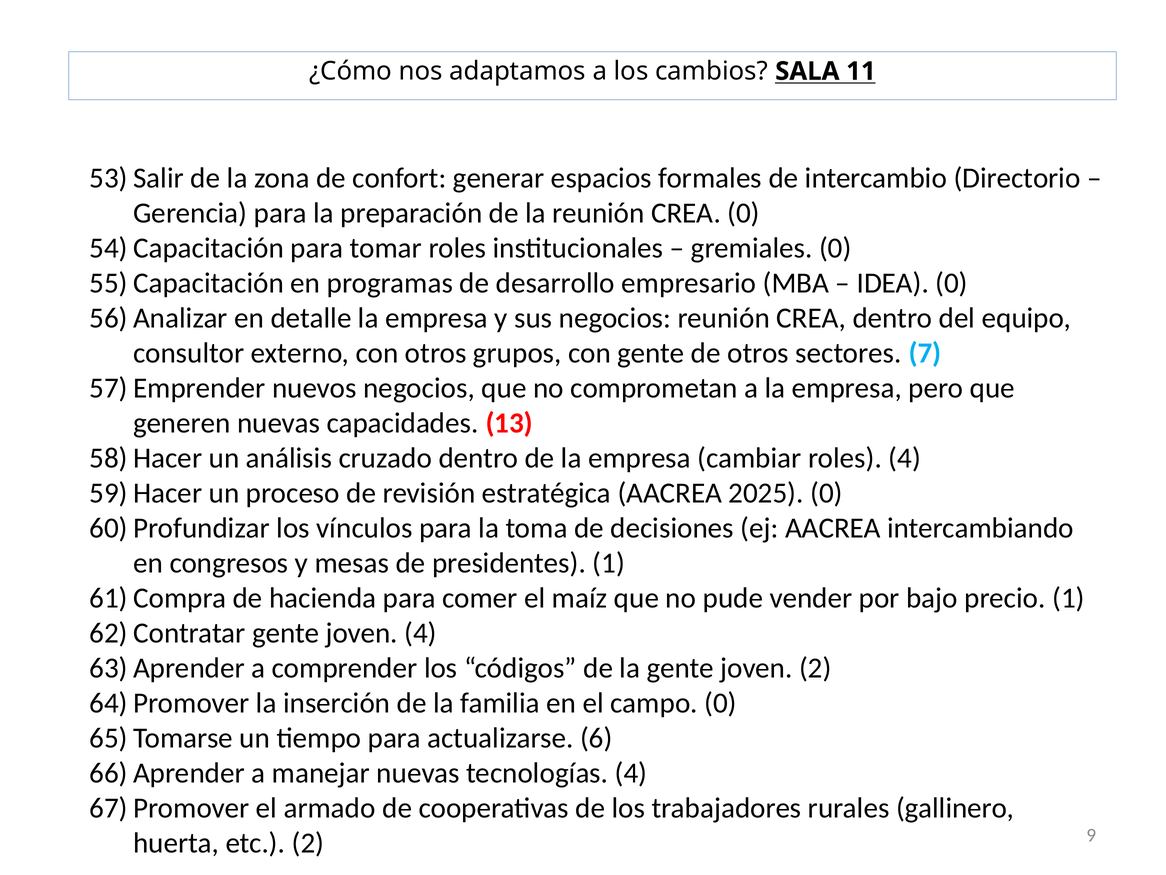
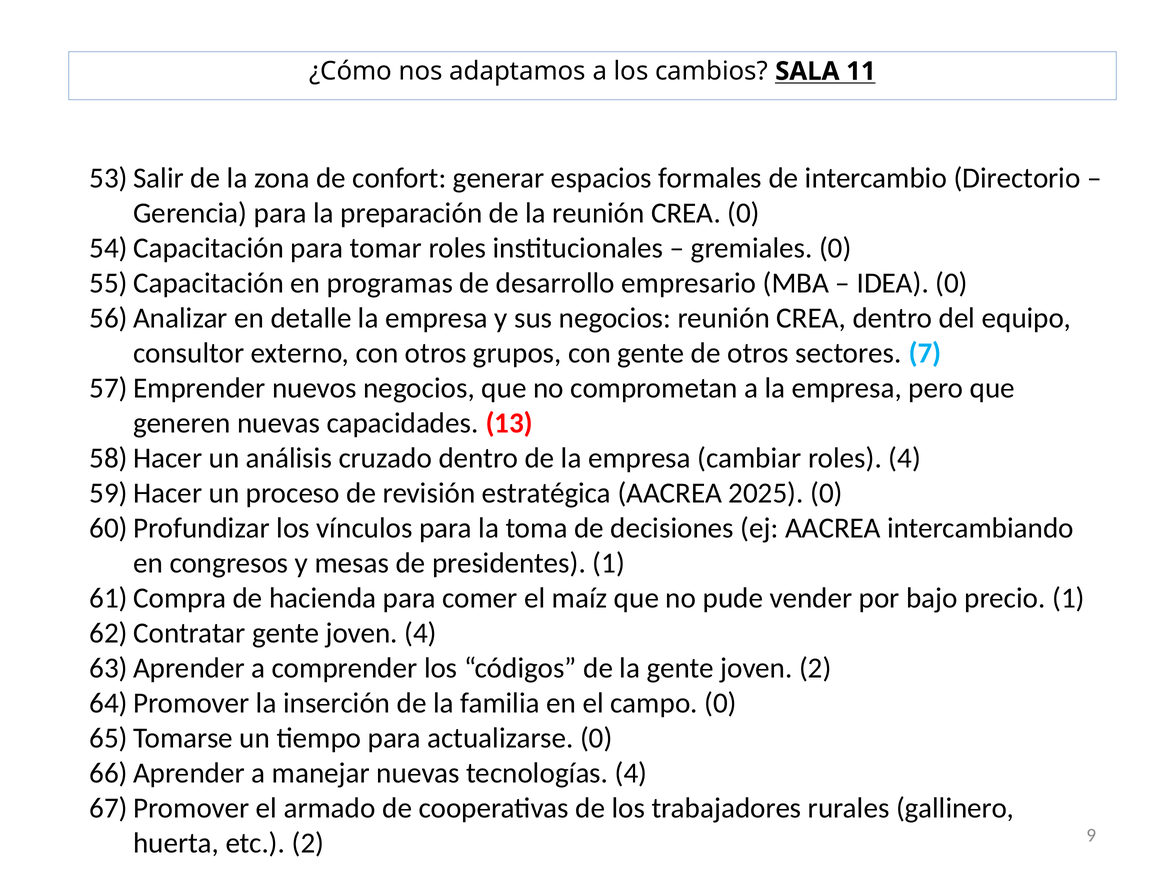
actualizarse 6: 6 -> 0
